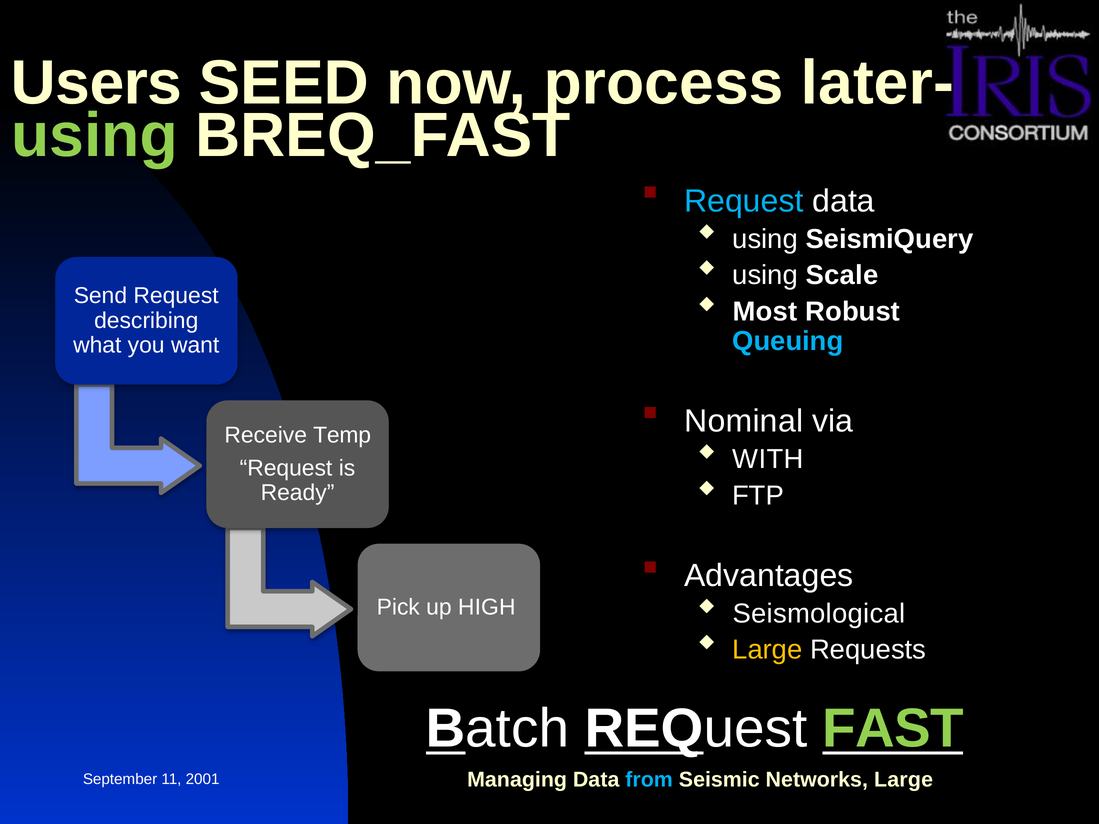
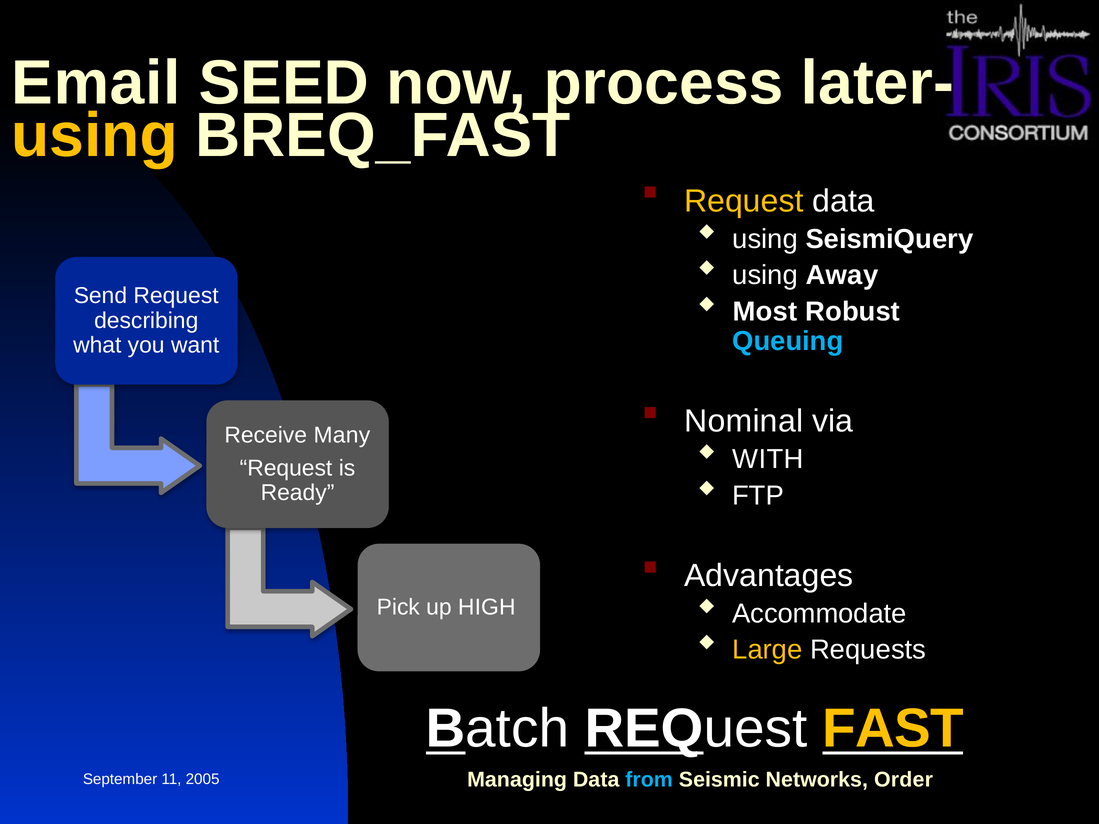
Users: Users -> Email
using at (94, 136) colour: light green -> yellow
Request at (744, 201) colour: light blue -> yellow
Scale: Scale -> Away
Temp: Temp -> Many
Seismological: Seismological -> Accommodate
FAST colour: light green -> yellow
2001: 2001 -> 2005
Networks Large: Large -> Order
